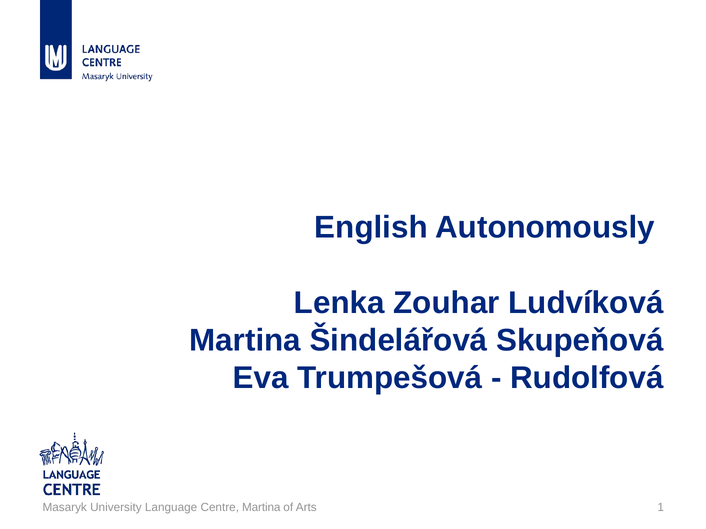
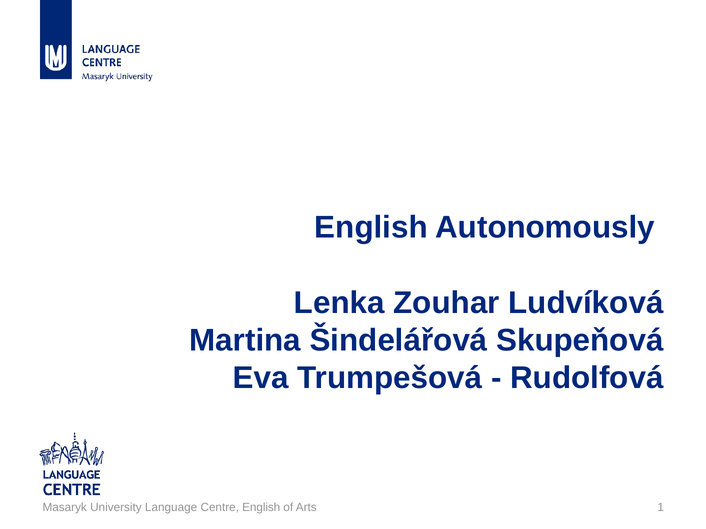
Centre Martina: Martina -> English
